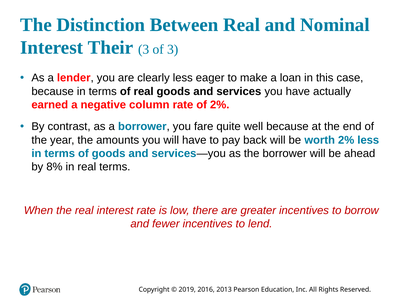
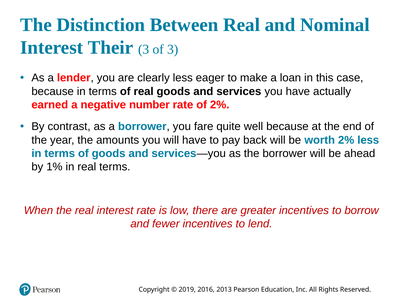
column: column -> number
8%: 8% -> 1%
